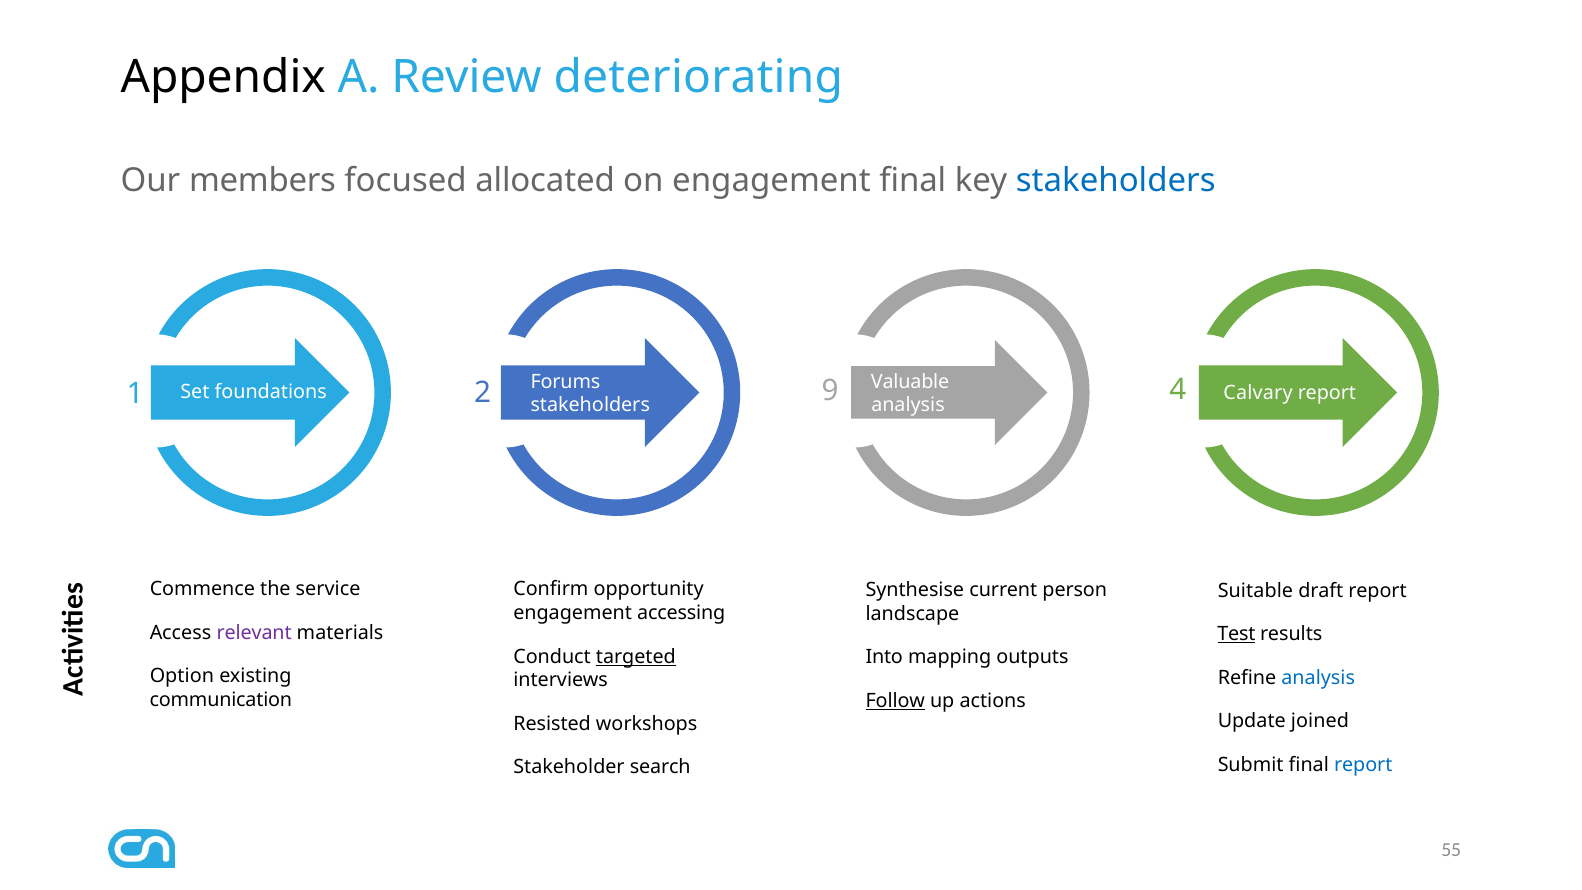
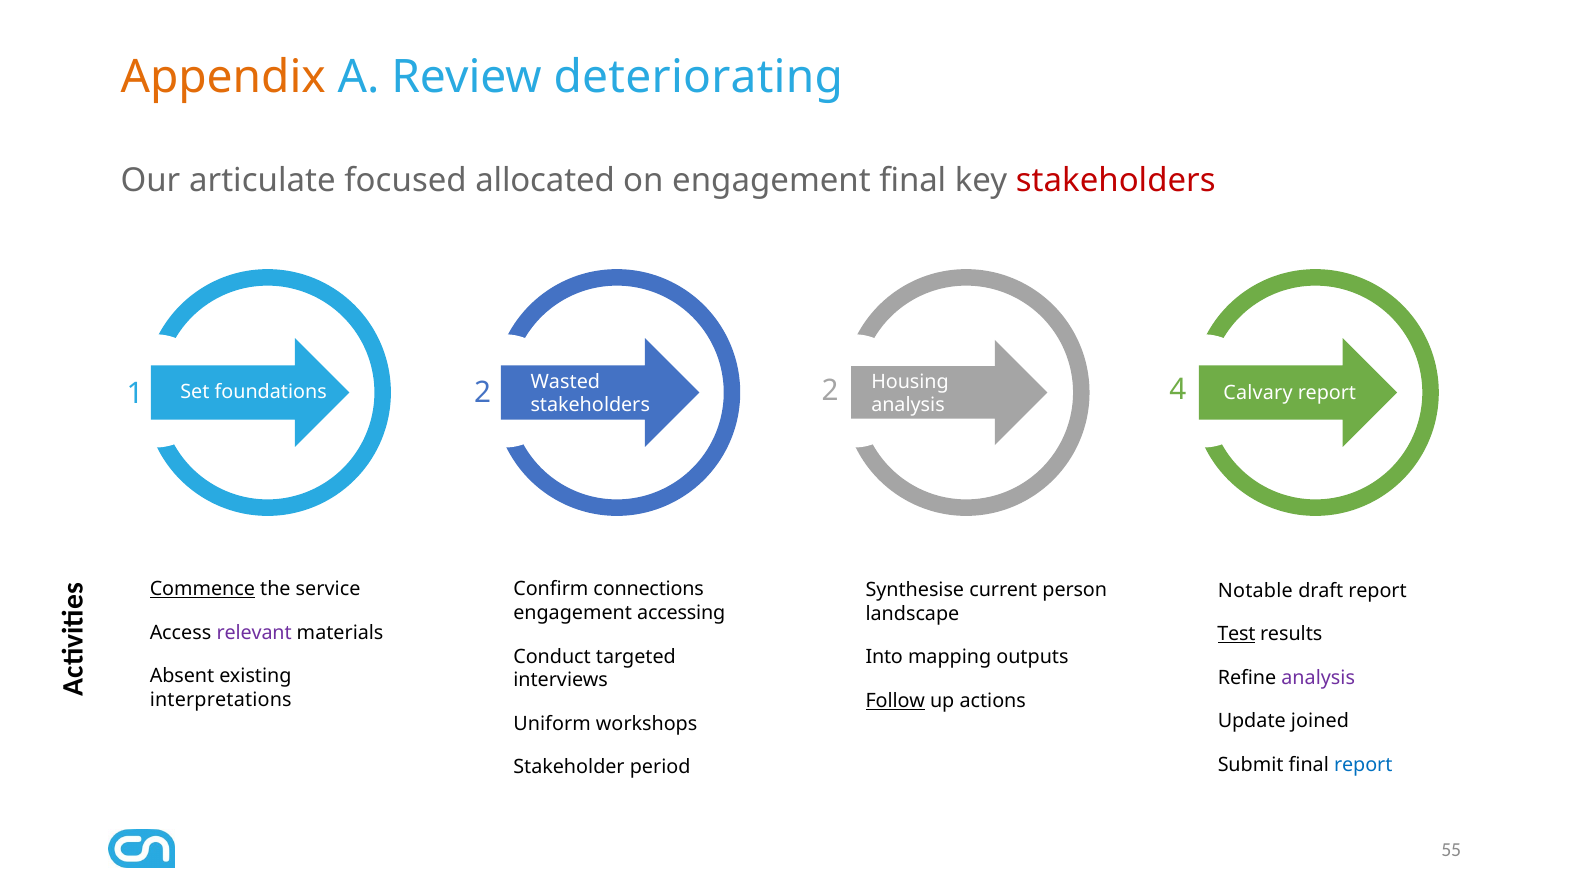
Appendix colour: black -> orange
members: members -> articulate
stakeholders at (1116, 181) colour: blue -> red
Forums: Forums -> Wasted
Valuable: Valuable -> Housing
2 9: 9 -> 2
Commence underline: none -> present
opportunity: opportunity -> connections
Suitable: Suitable -> Notable
targeted underline: present -> none
Option: Option -> Absent
analysis at (1318, 678) colour: blue -> purple
communication: communication -> interpretations
Resisted: Resisted -> Uniform
search: search -> period
